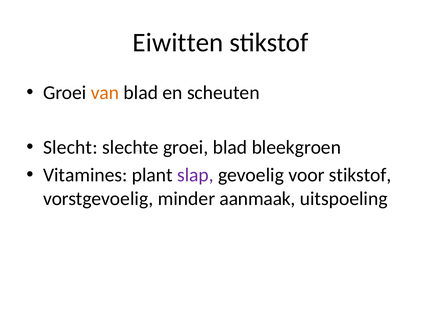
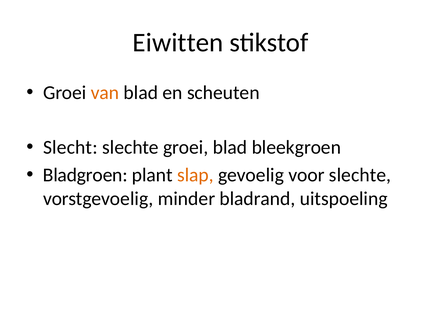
Vitamines: Vitamines -> Bladgroen
slap colour: purple -> orange
voor stikstof: stikstof -> slechte
aanmaak: aanmaak -> bladrand
